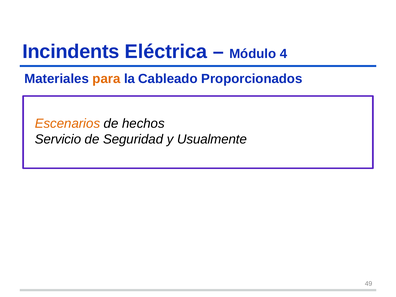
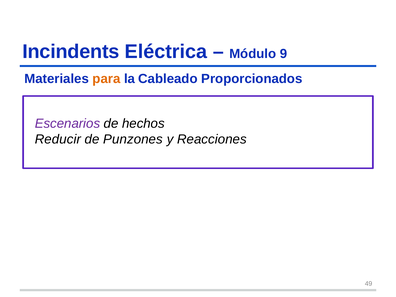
4: 4 -> 9
Escenarios colour: orange -> purple
Servicio: Servicio -> Reducir
Seguridad: Seguridad -> Punzones
Usualmente: Usualmente -> Reacciones
